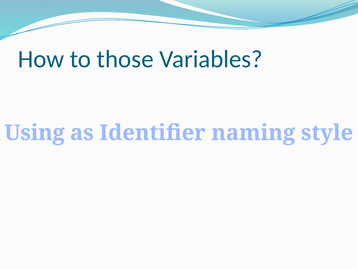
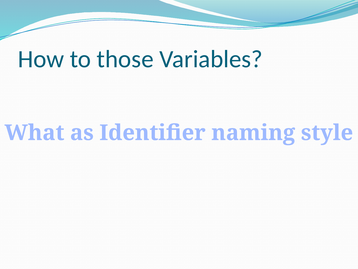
Using: Using -> What
